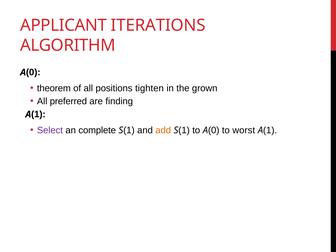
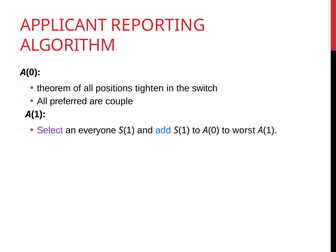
ITERATIONS: ITERATIONS -> REPORTING
grown: grown -> switch
finding: finding -> couple
complete: complete -> everyone
add colour: orange -> blue
